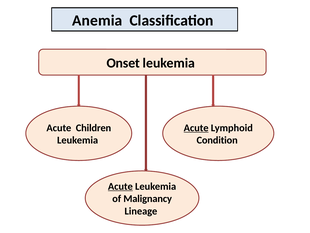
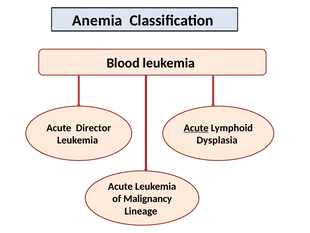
Onset: Onset -> Blood
Children: Children -> Director
Condition: Condition -> Dysplasia
Acute at (120, 186) underline: present -> none
